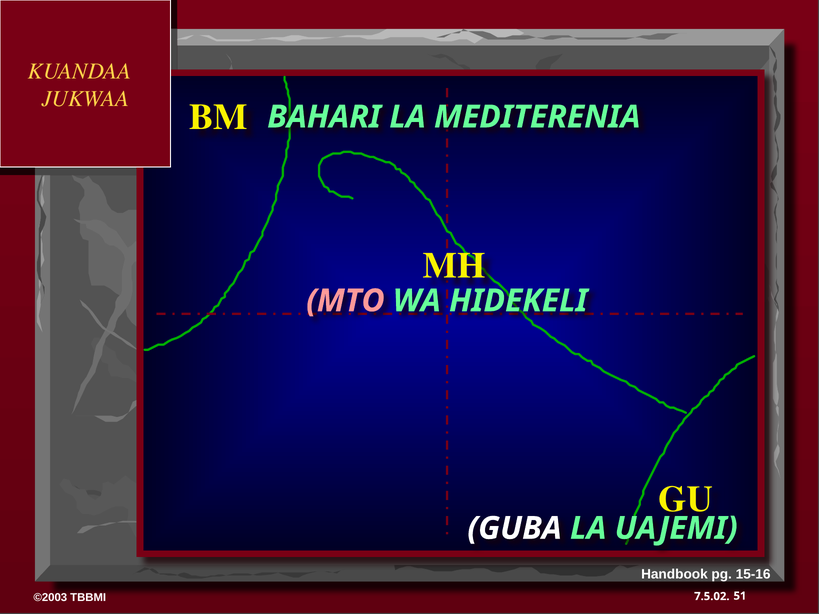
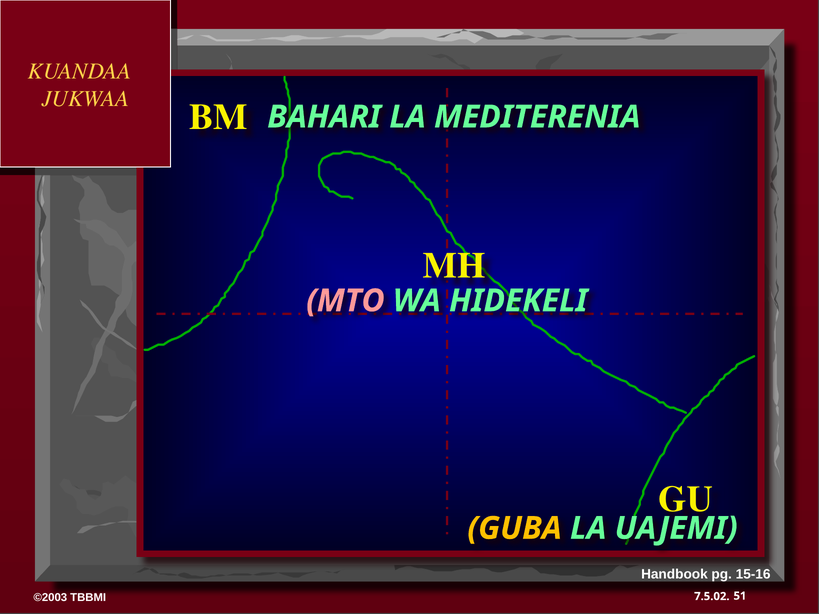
GUBA colour: white -> yellow
